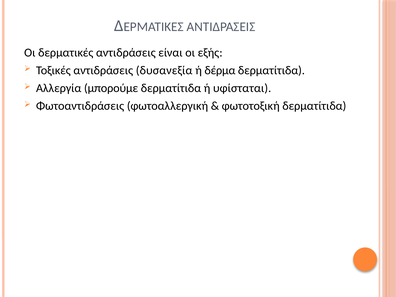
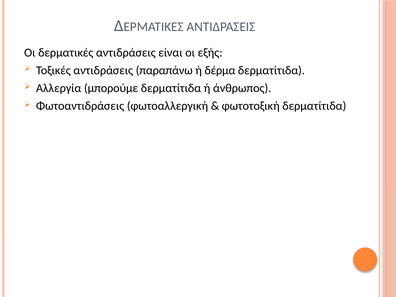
δυσανεξία: δυσανεξία -> παραπάνω
υφίσταται: υφίσταται -> άνθρωπος
